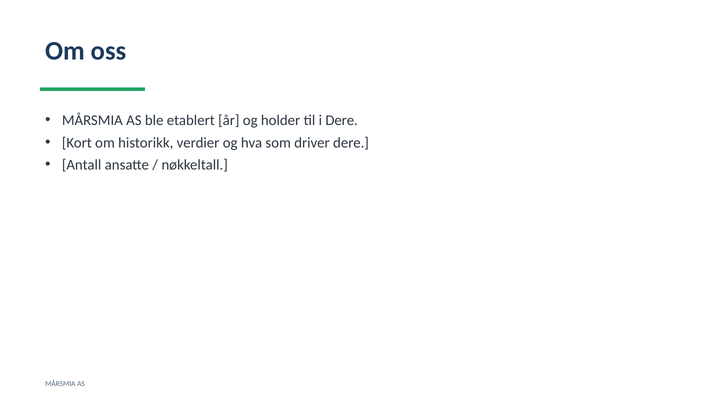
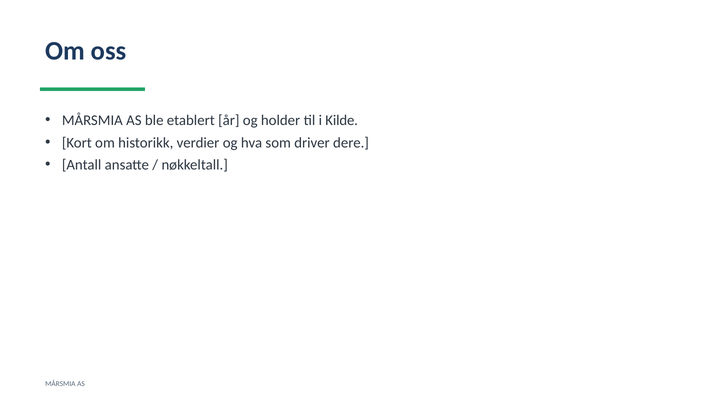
i Dere: Dere -> Kilde
